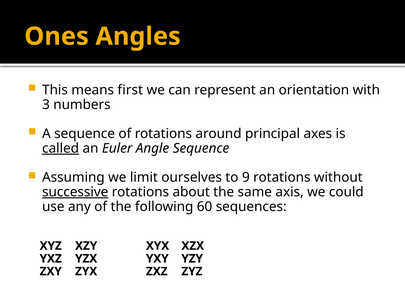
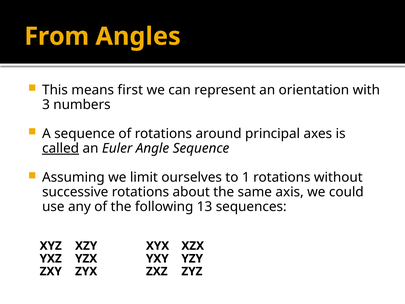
Ones: Ones -> From
9: 9 -> 1
successive underline: present -> none
60: 60 -> 13
